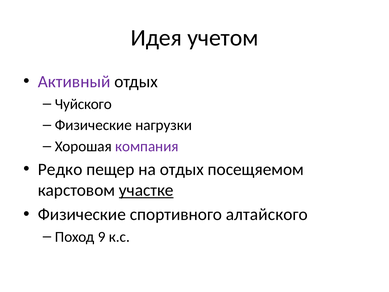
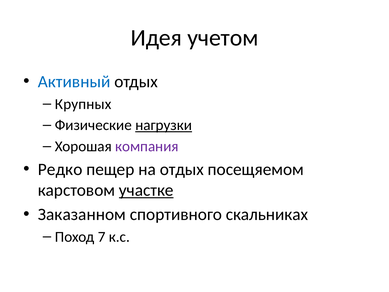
Активный colour: purple -> blue
Чуйского: Чуйского -> Крупных
нагрузки underline: none -> present
Физические at (82, 214): Физические -> Заказанном
алтайского: алтайского -> скальниках
9: 9 -> 7
